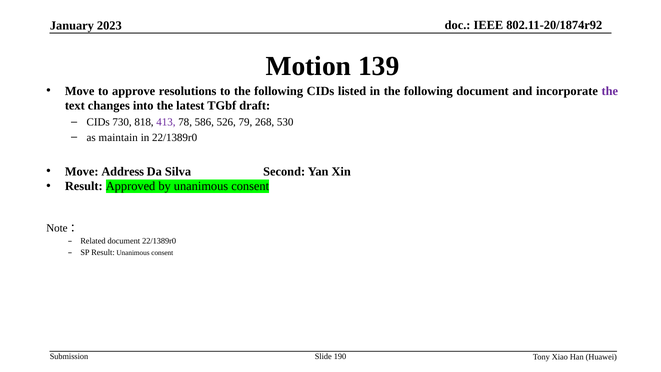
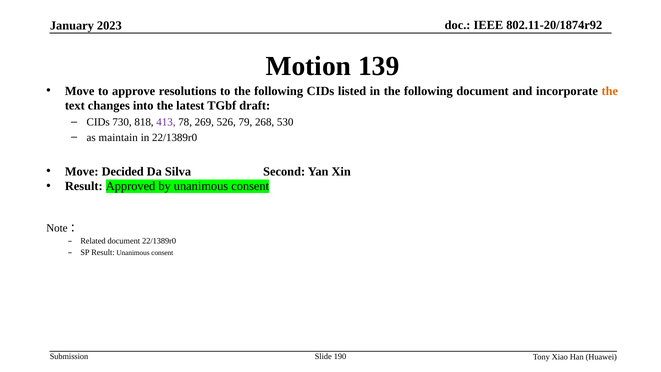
the at (610, 91) colour: purple -> orange
586: 586 -> 269
Address: Address -> Decided
